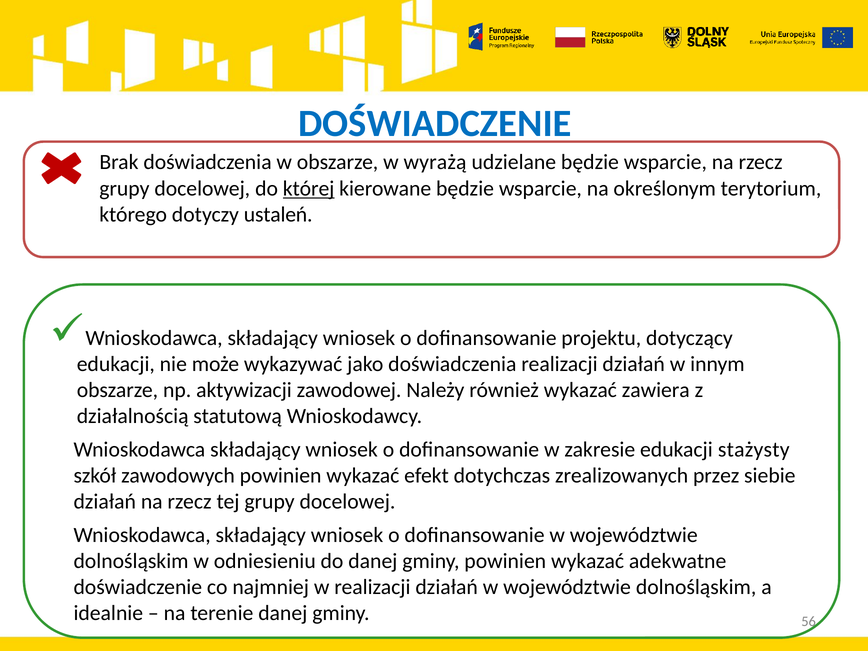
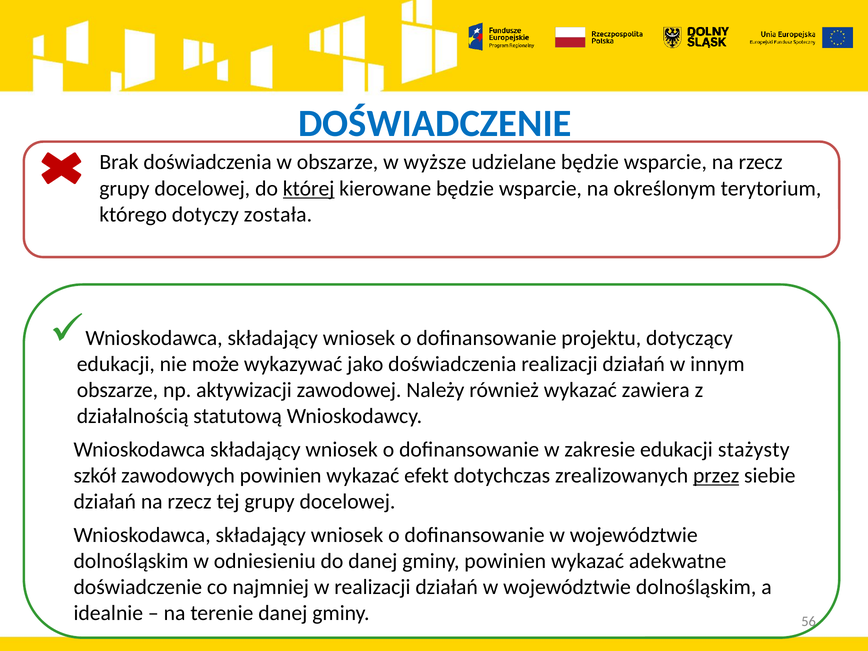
wyrażą: wyrażą -> wyższe
ustaleń: ustaleń -> została
przez underline: none -> present
